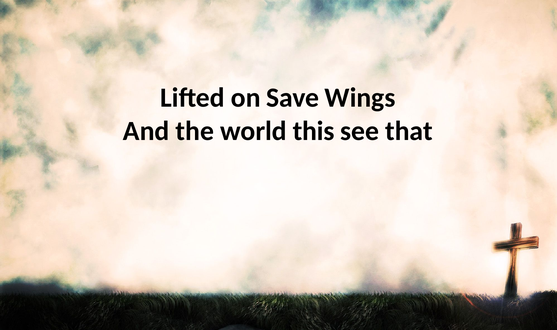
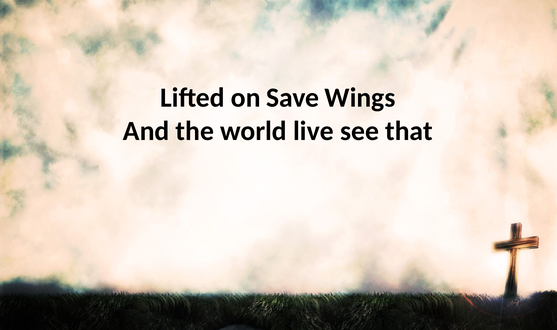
this: this -> live
